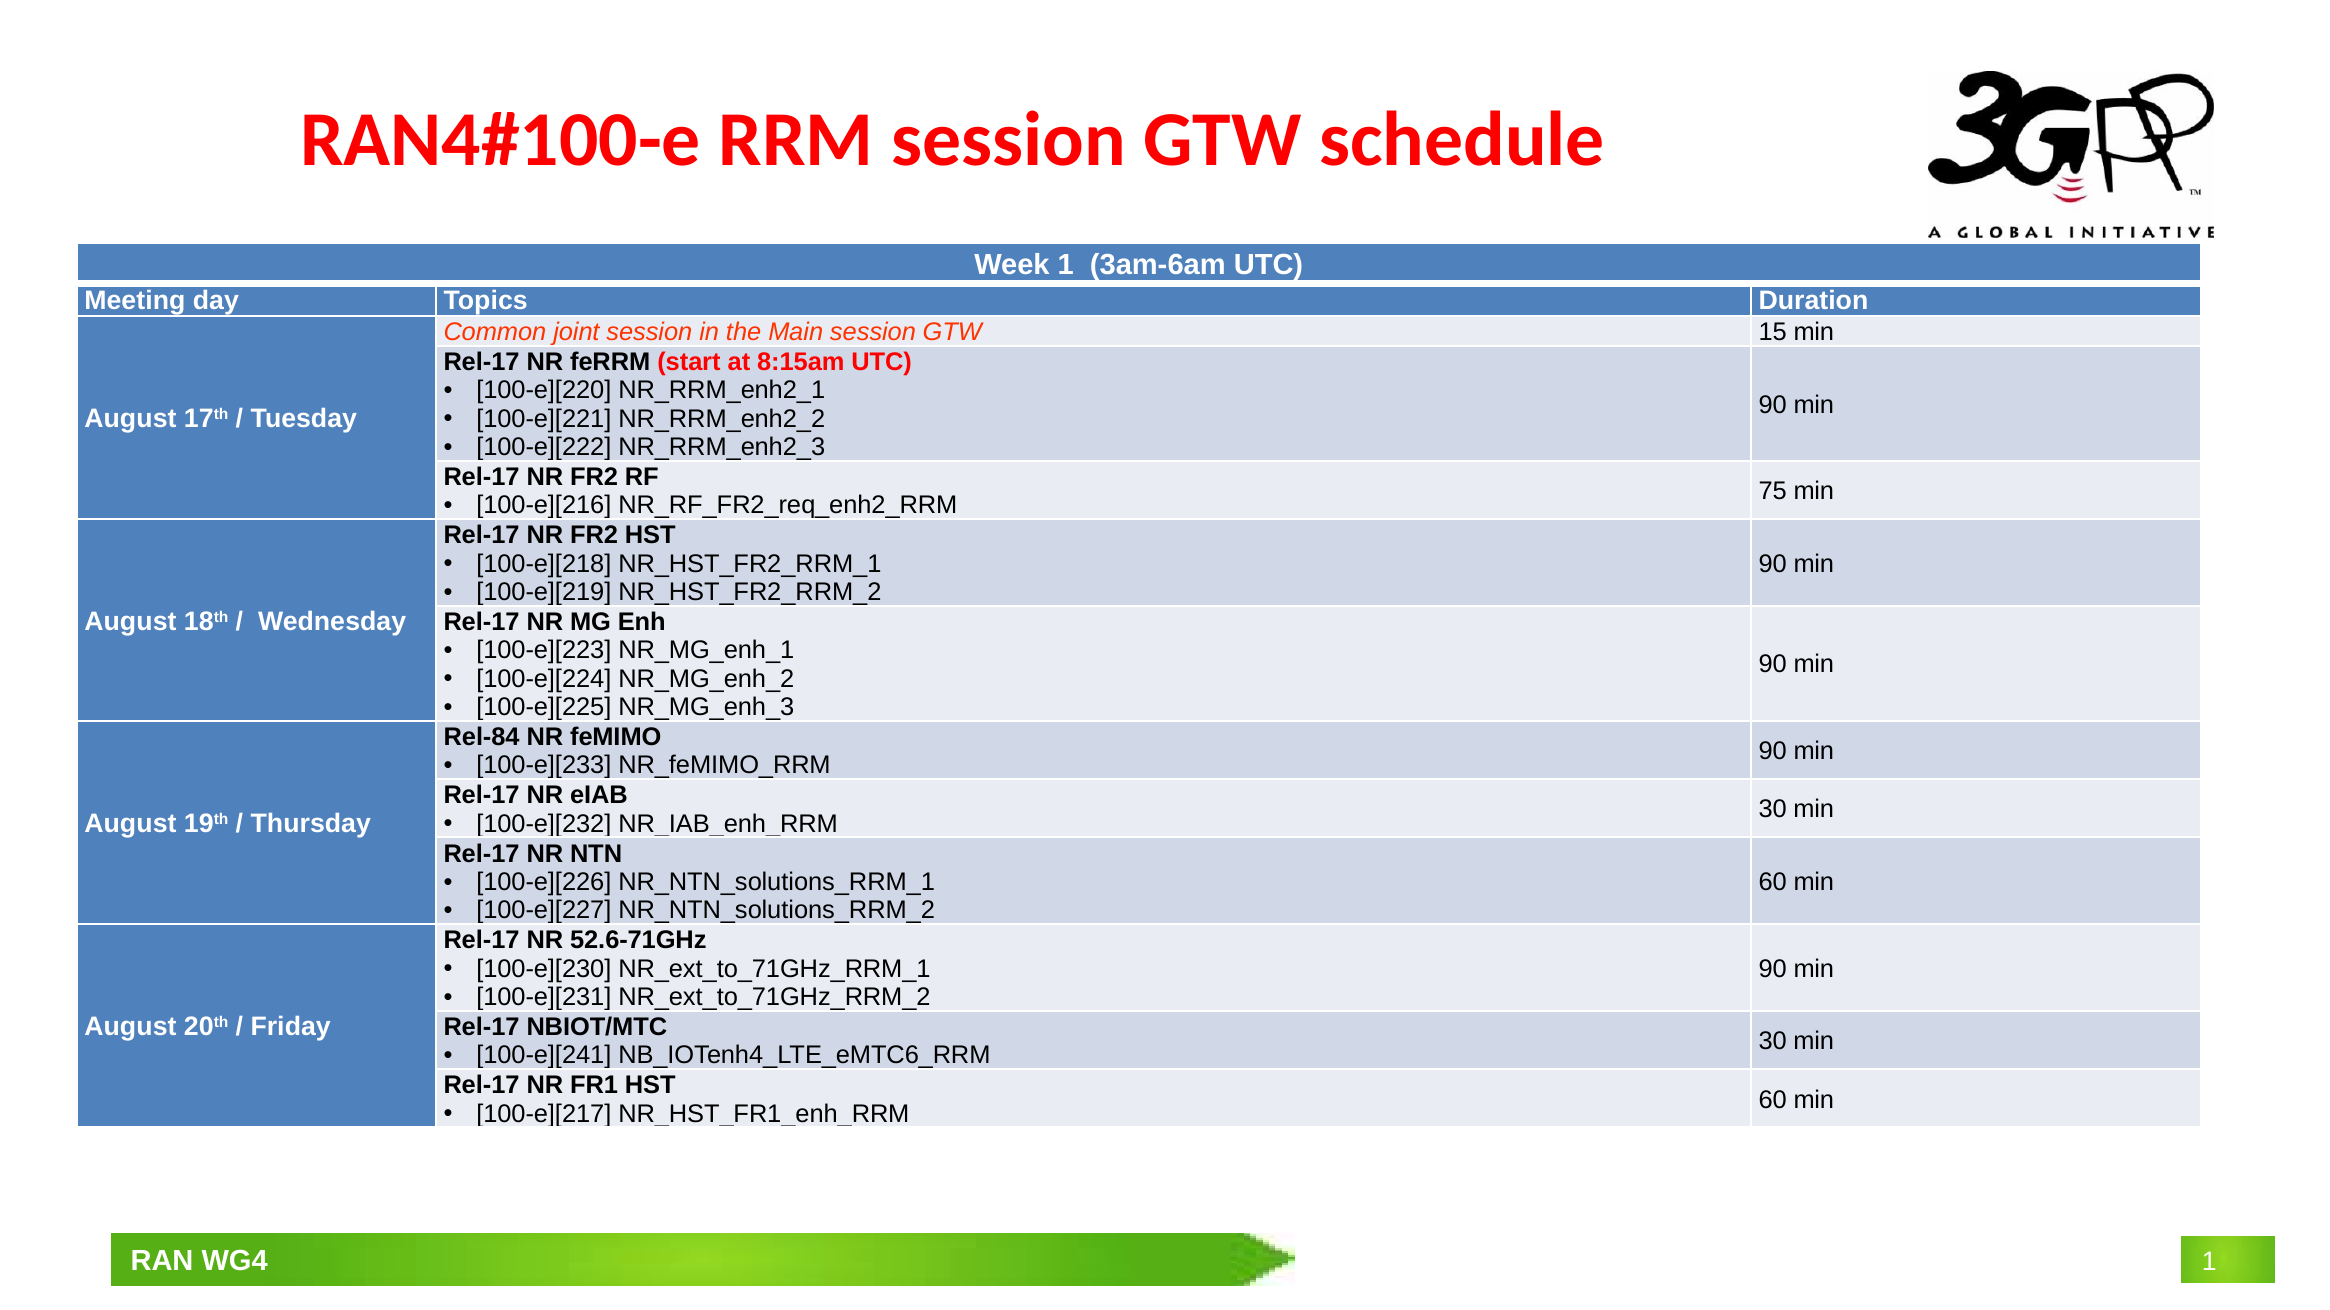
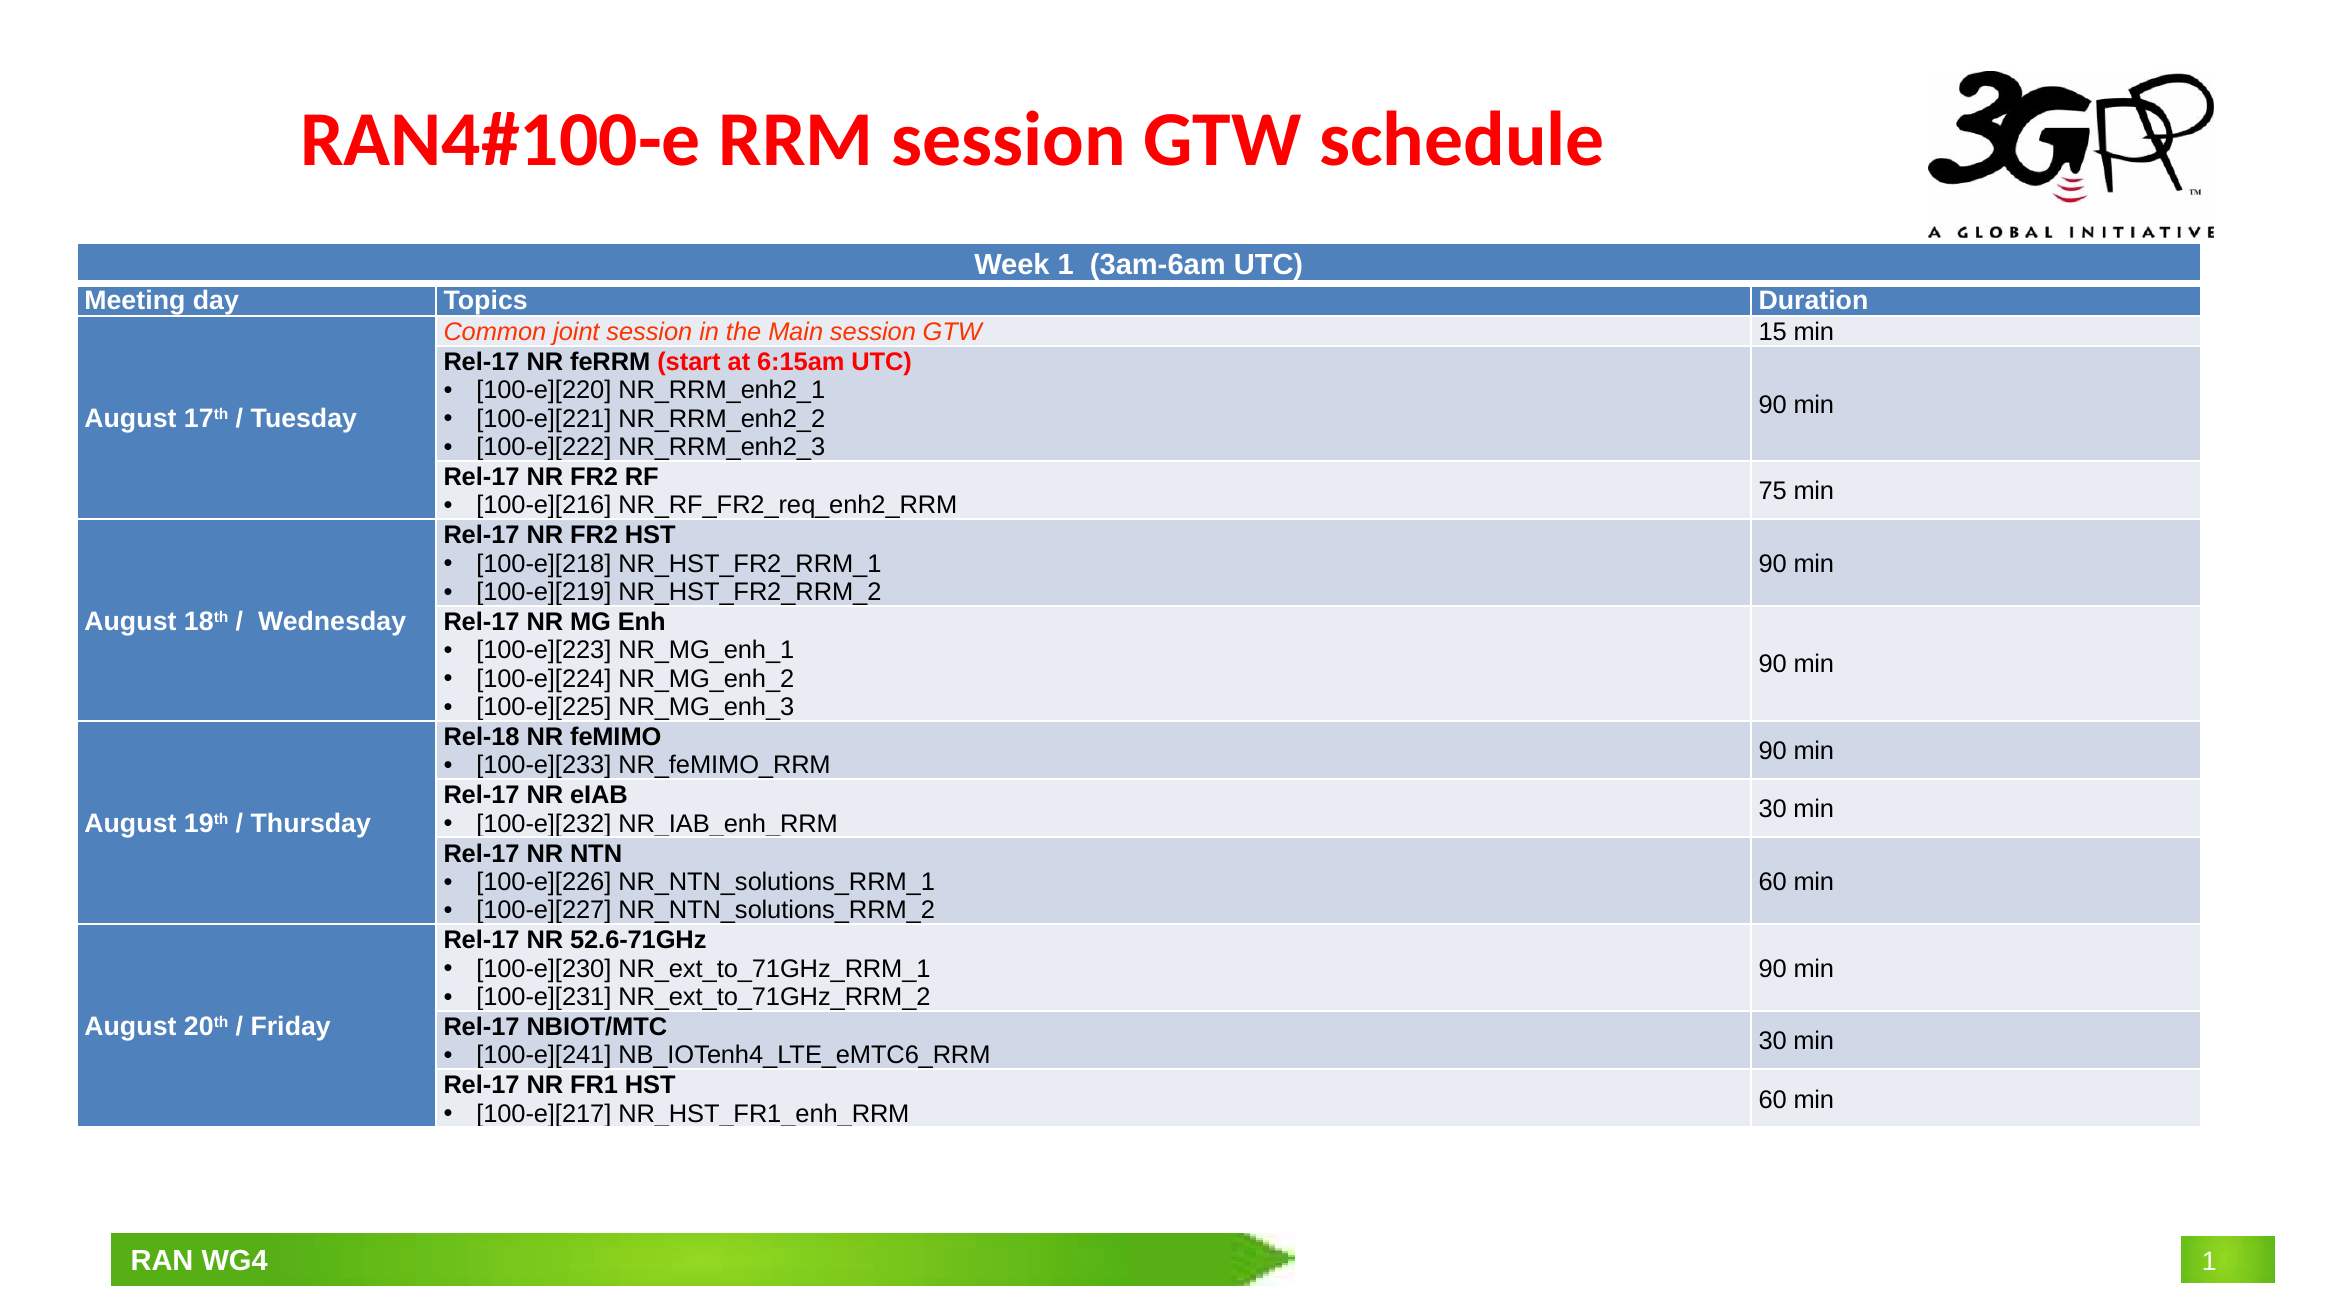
8:15am: 8:15am -> 6:15am
Rel-84: Rel-84 -> Rel-18
